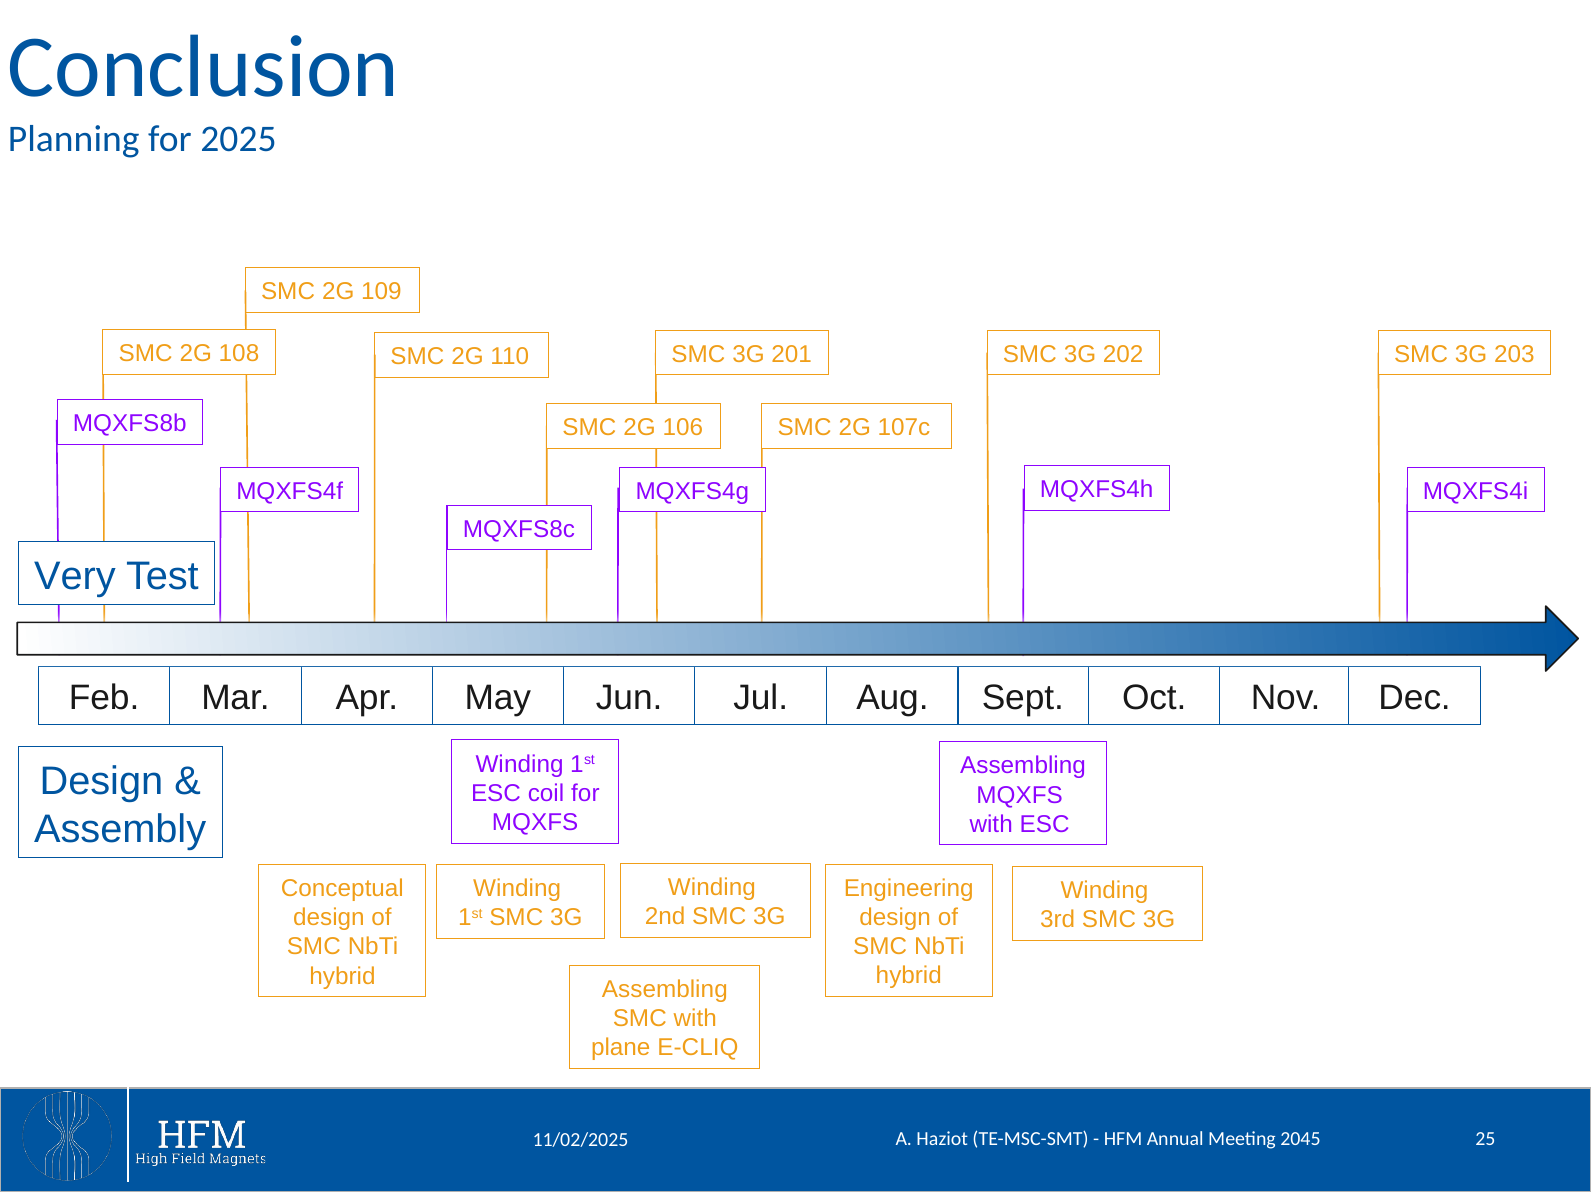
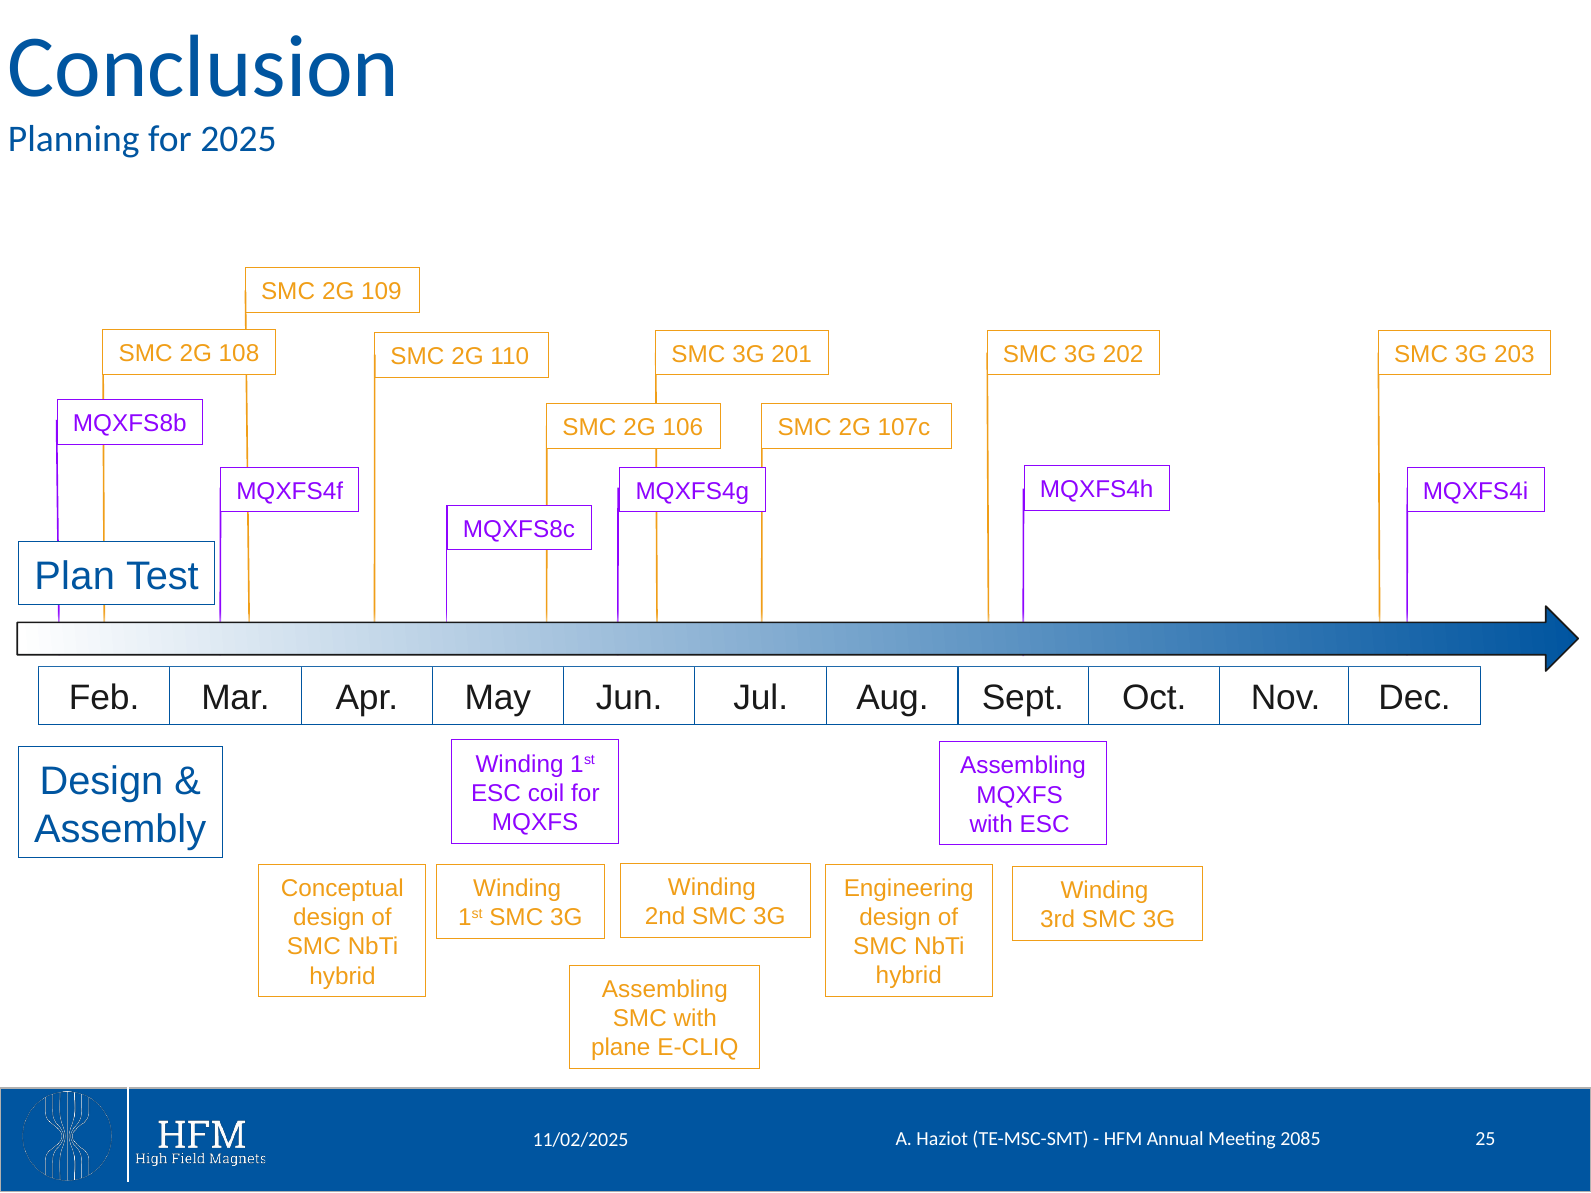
Very: Very -> Plan
2045: 2045 -> 2085
